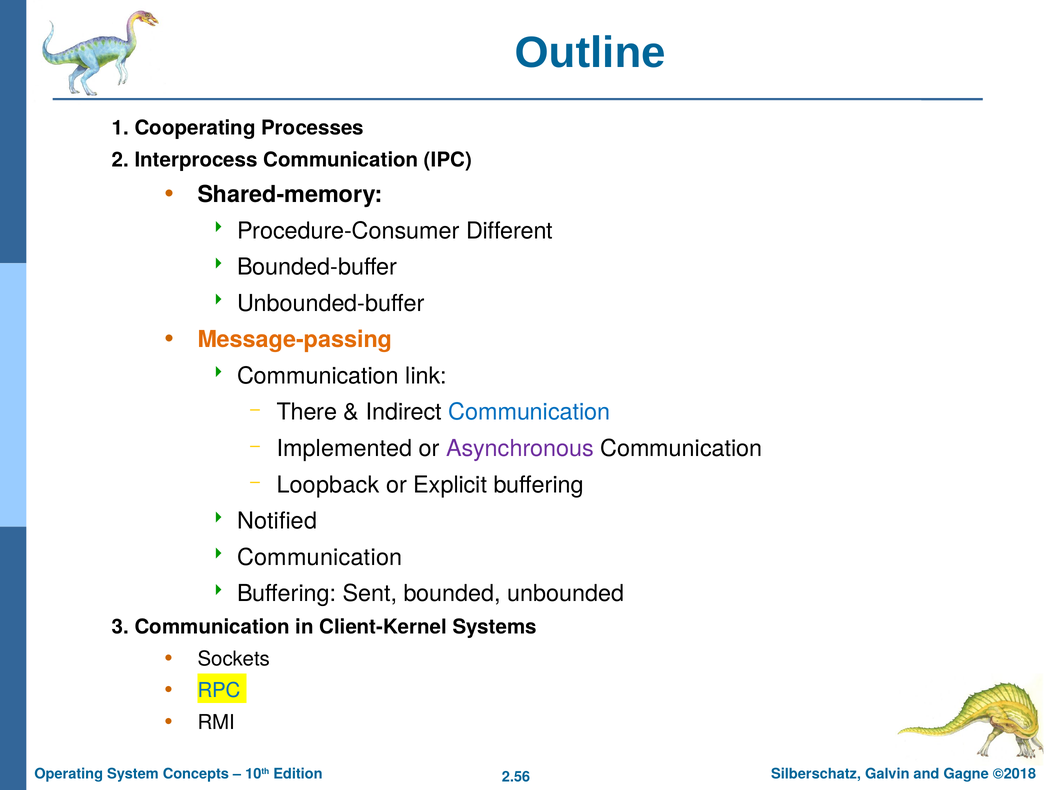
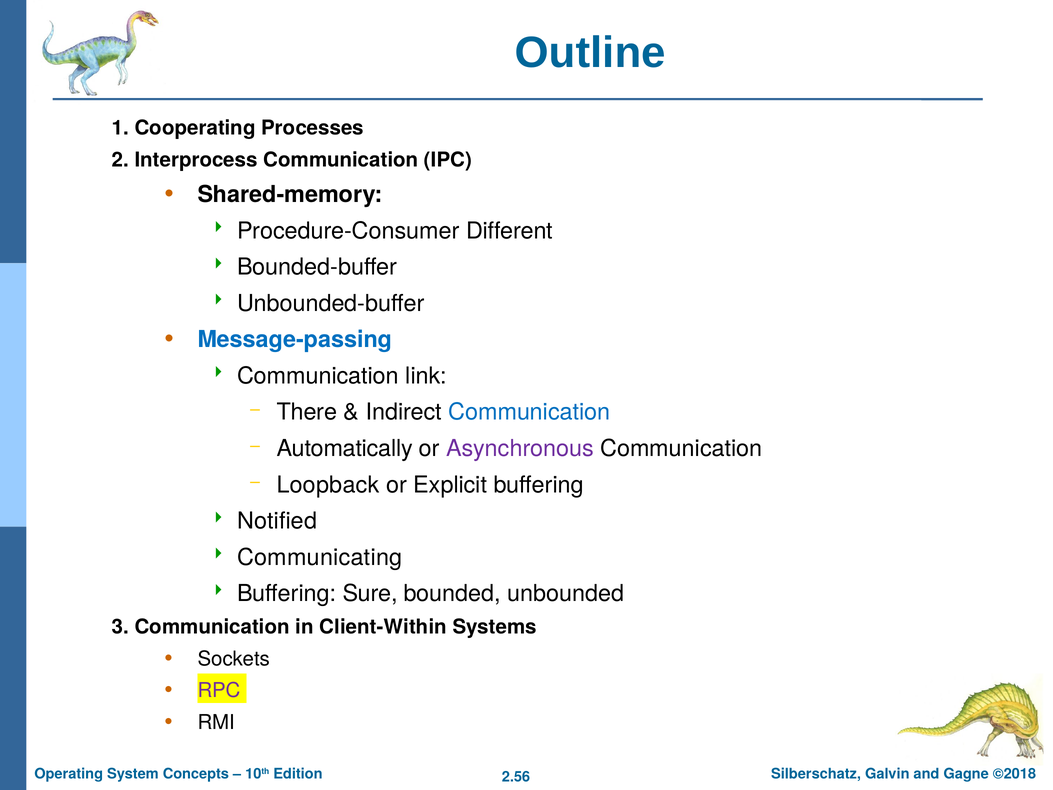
Message-passing colour: orange -> blue
Implemented: Implemented -> Automatically
Communication at (320, 557): Communication -> Communicating
Sent: Sent -> Sure
Client-Kernel: Client-Kernel -> Client-Within
RPC colour: blue -> purple
